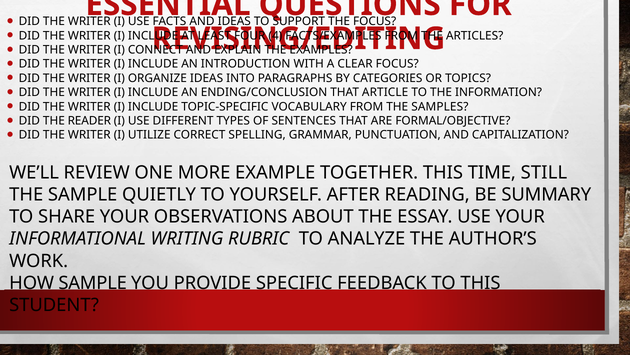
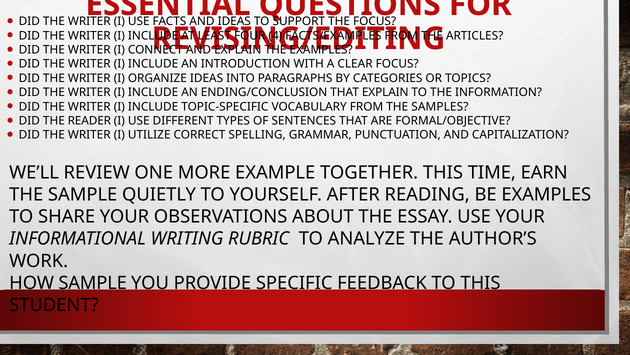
THAT ARTICLE: ARTICLE -> EXPLAIN
STILL: STILL -> EARN
BE SUMMARY: SUMMARY -> EXAMPLES
